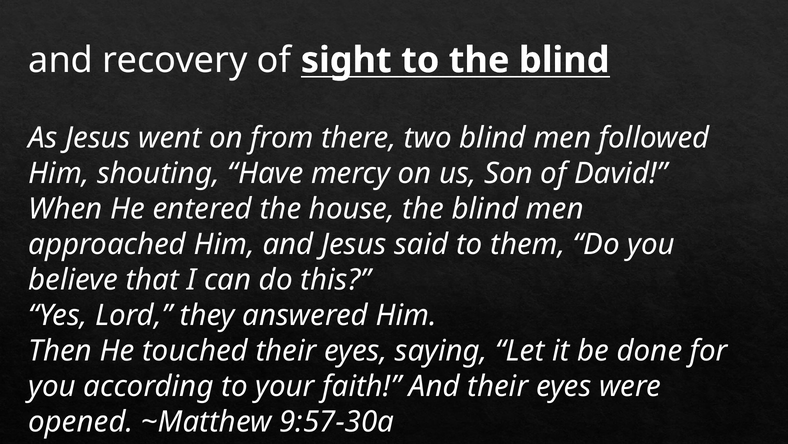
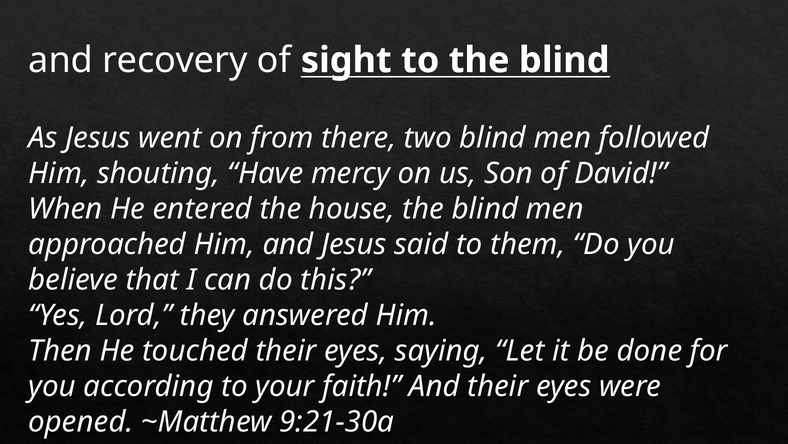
9:57-30a: 9:57-30a -> 9:21-30a
